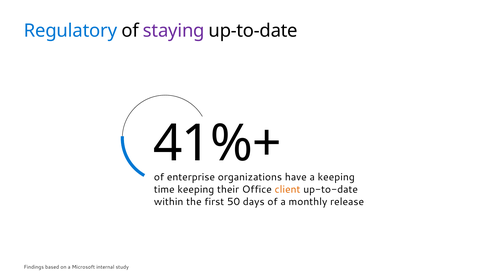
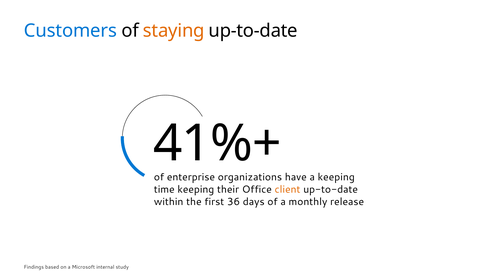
Regulatory: Regulatory -> Customers
staying colour: purple -> orange
50: 50 -> 36
